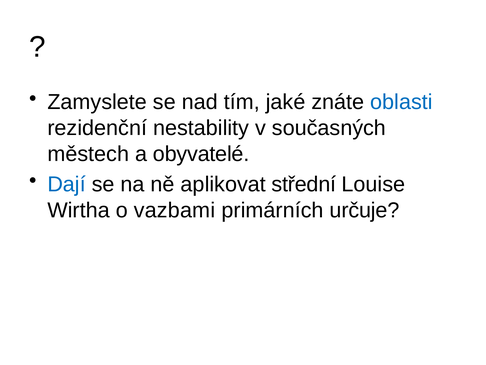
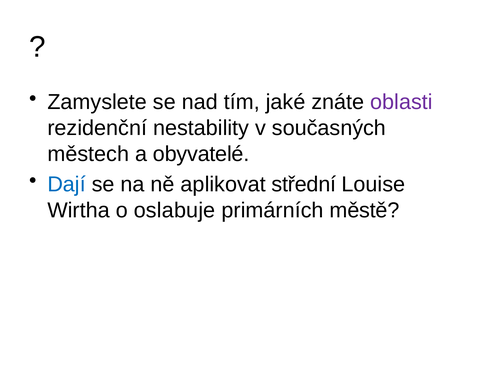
oblasti colour: blue -> purple
vazbami: vazbami -> oslabuje
určuje: určuje -> městě
